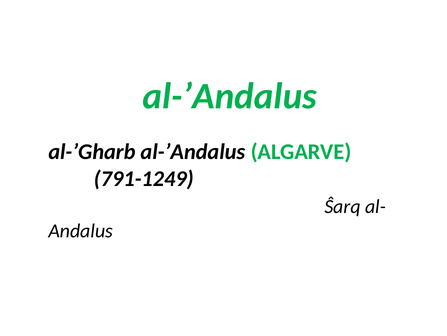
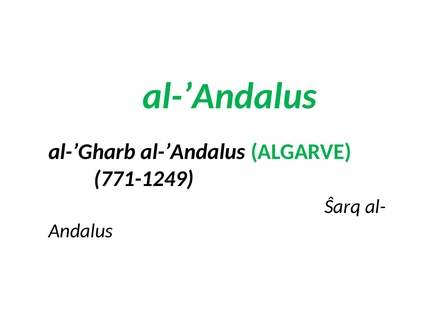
791-1249: 791-1249 -> 771-1249
